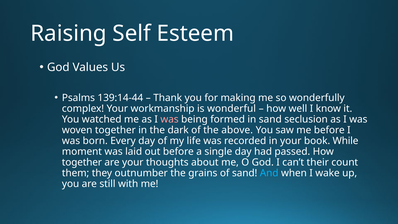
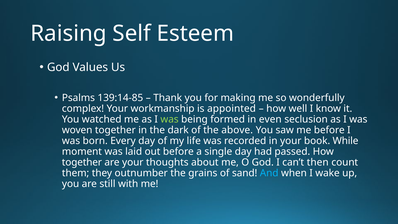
139:14-44: 139:14-44 -> 139:14-85
wonderful: wonderful -> appointed
was at (170, 119) colour: pink -> light green
in sand: sand -> even
their: their -> then
